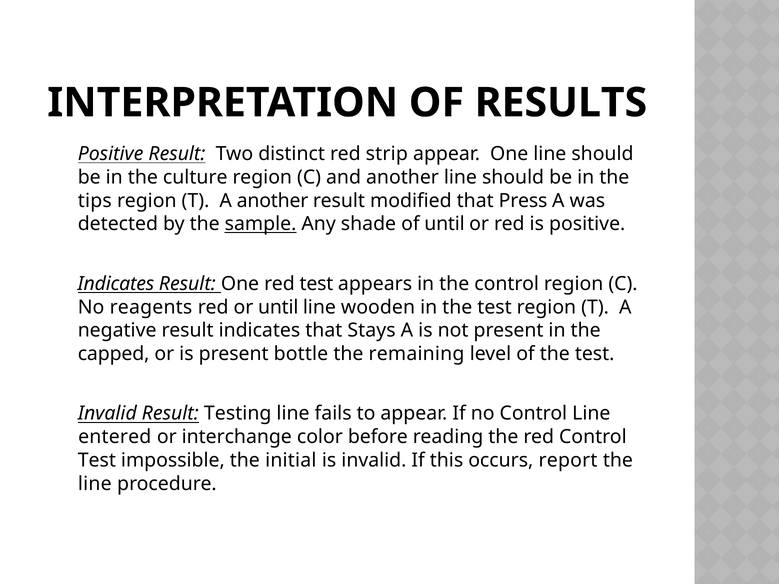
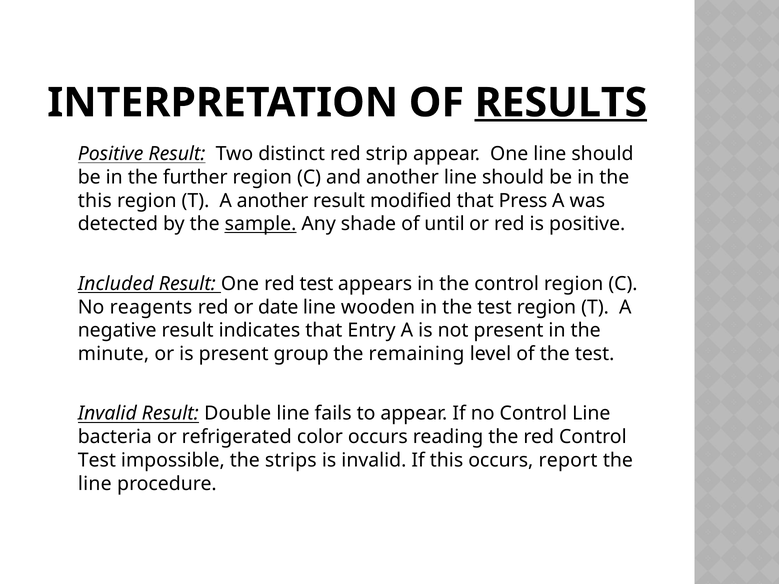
RESULTS underline: none -> present
culture: culture -> further
tips at (95, 201): tips -> this
Indicates at (116, 284): Indicates -> Included
or until: until -> date
Stays: Stays -> Entry
capped: capped -> minute
bottle: bottle -> group
Testing: Testing -> Double
entered: entered -> bacteria
interchange: interchange -> refrigerated
color before: before -> occurs
initial: initial -> strips
